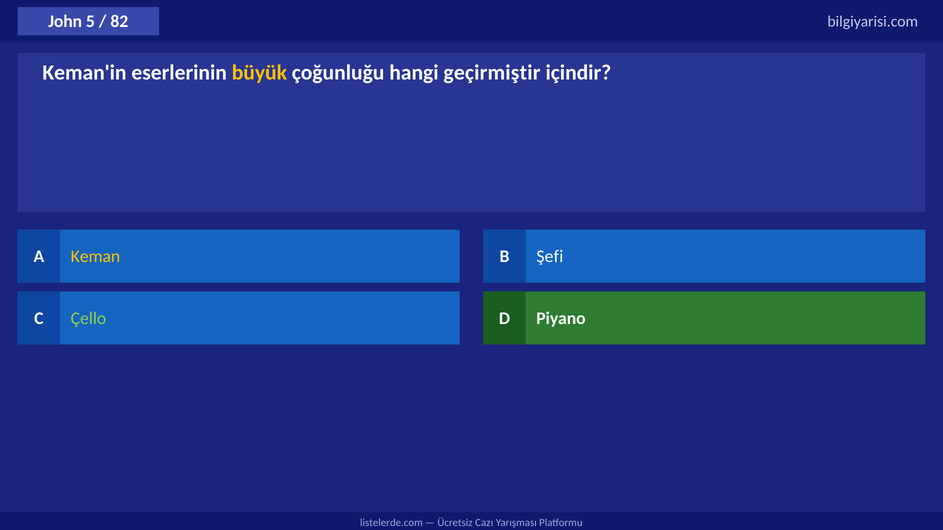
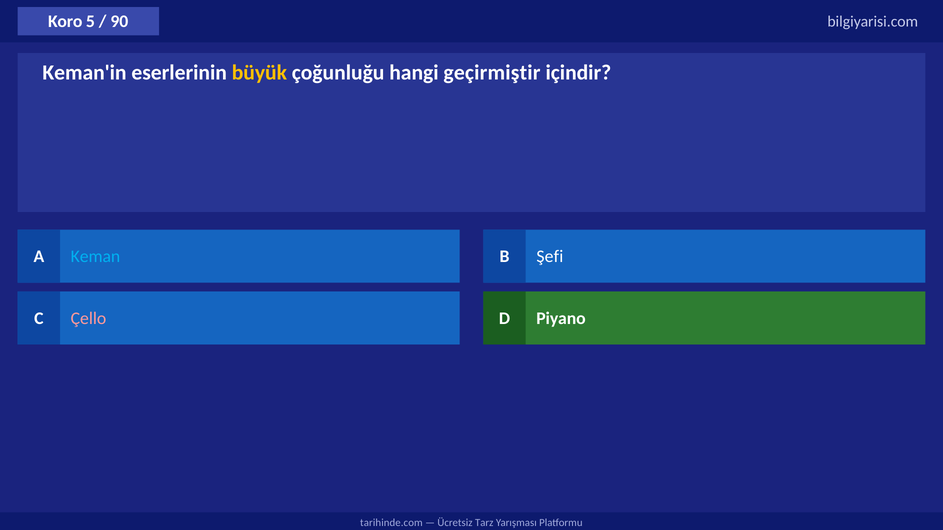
John: John -> Koro
82: 82 -> 90
Keman colour: yellow -> light blue
Çello colour: light green -> pink
listelerde.com: listelerde.com -> tarihinde.com
Cazı: Cazı -> Tarz
